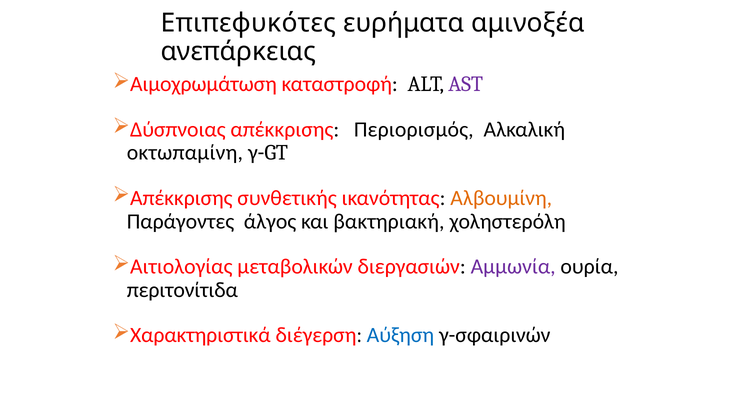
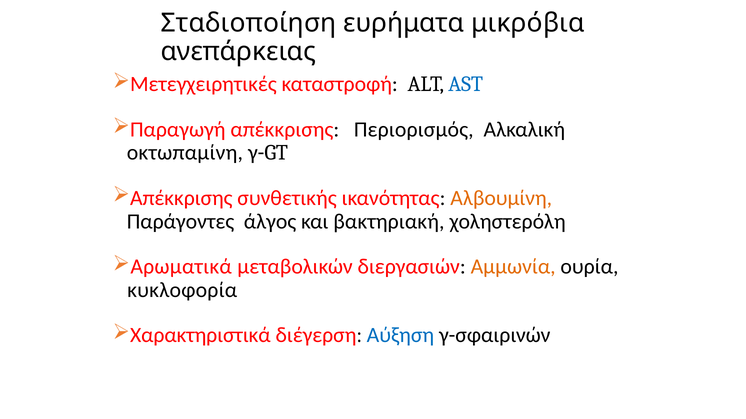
Επιπεφυκότες: Επιπεφυκότες -> Σταδιοποίηση
αμινοξέα: αμινοξέα -> μικρόβια
Αιμοχρωμάτωση: Αιμοχρωμάτωση -> Μετεγχειρητικές
AST colour: purple -> blue
Δύσπνοιας: Δύσπνοιας -> Παραγωγή
Αιτιολογίας: Αιτιολογίας -> Αρωματικά
Αμμωνία colour: purple -> orange
περιτονίτιδα: περιτονίτιδα -> κυκλοφορία
